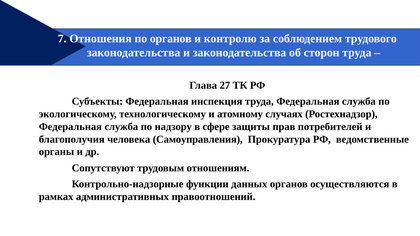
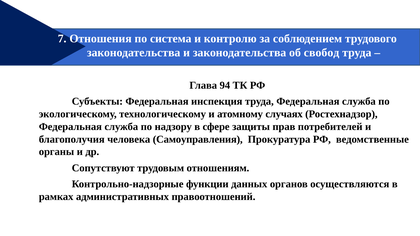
по органов: органов -> система
сторон: сторон -> свобод
27: 27 -> 94
